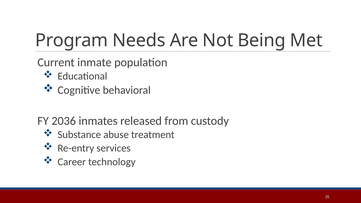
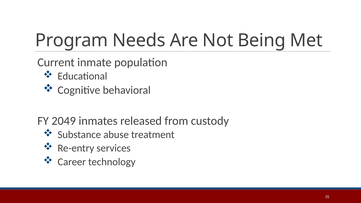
2036: 2036 -> 2049
